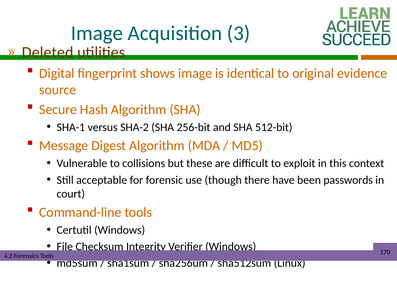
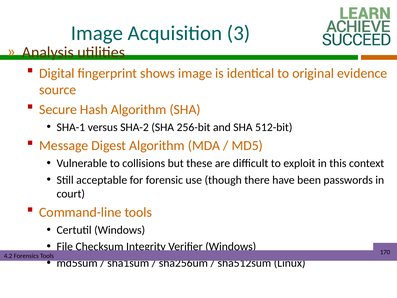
Deleted: Deleted -> Analysis
